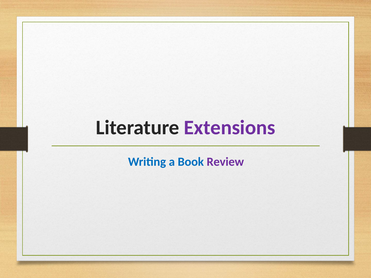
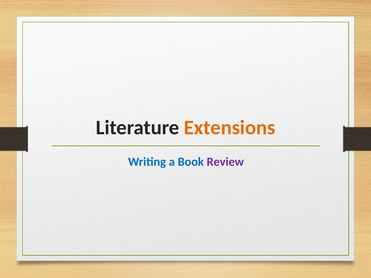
Extensions colour: purple -> orange
